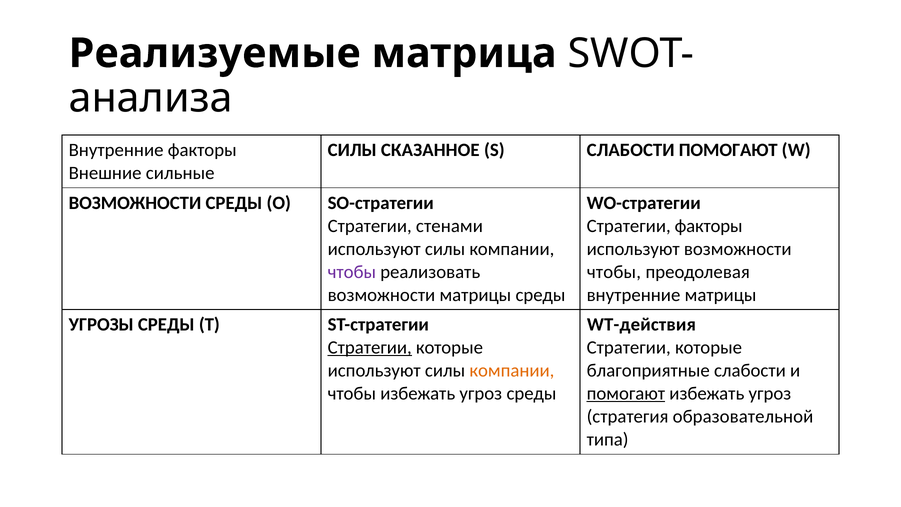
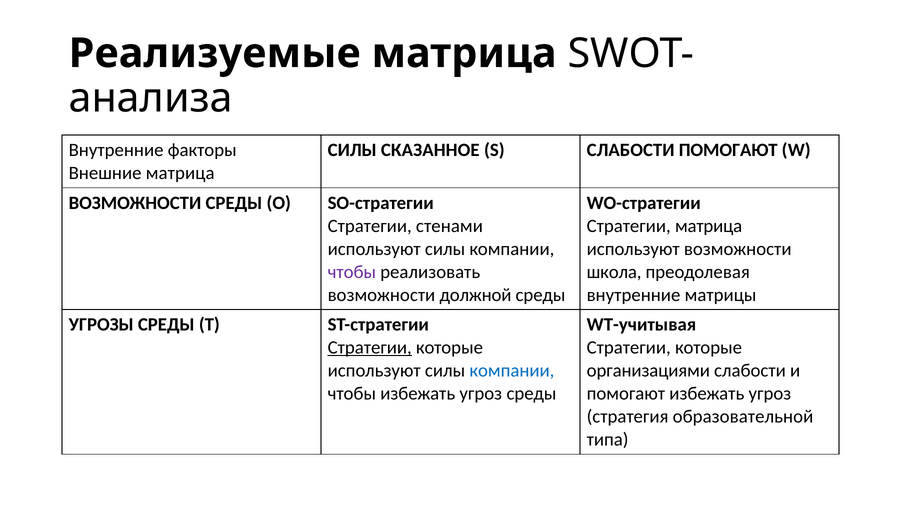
Внешние сильные: сильные -> матрица
Стратегии факторы: факторы -> матрица
чтобы at (614, 272): чтобы -> школа
возможности матрицы: матрицы -> должной
WT-действия: WT-действия -> WT-учитывая
компании at (512, 370) colour: orange -> blue
благоприятные: благоприятные -> организациями
помогают at (626, 393) underline: present -> none
